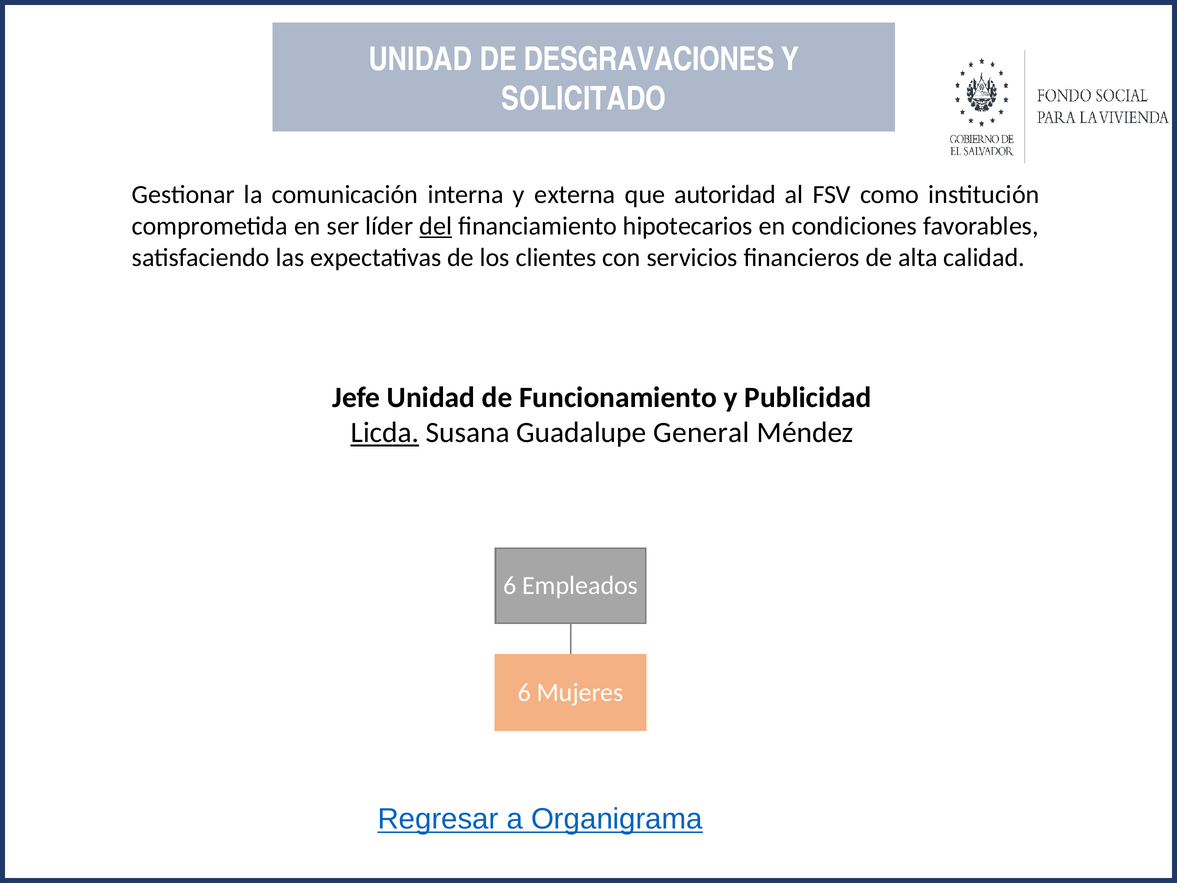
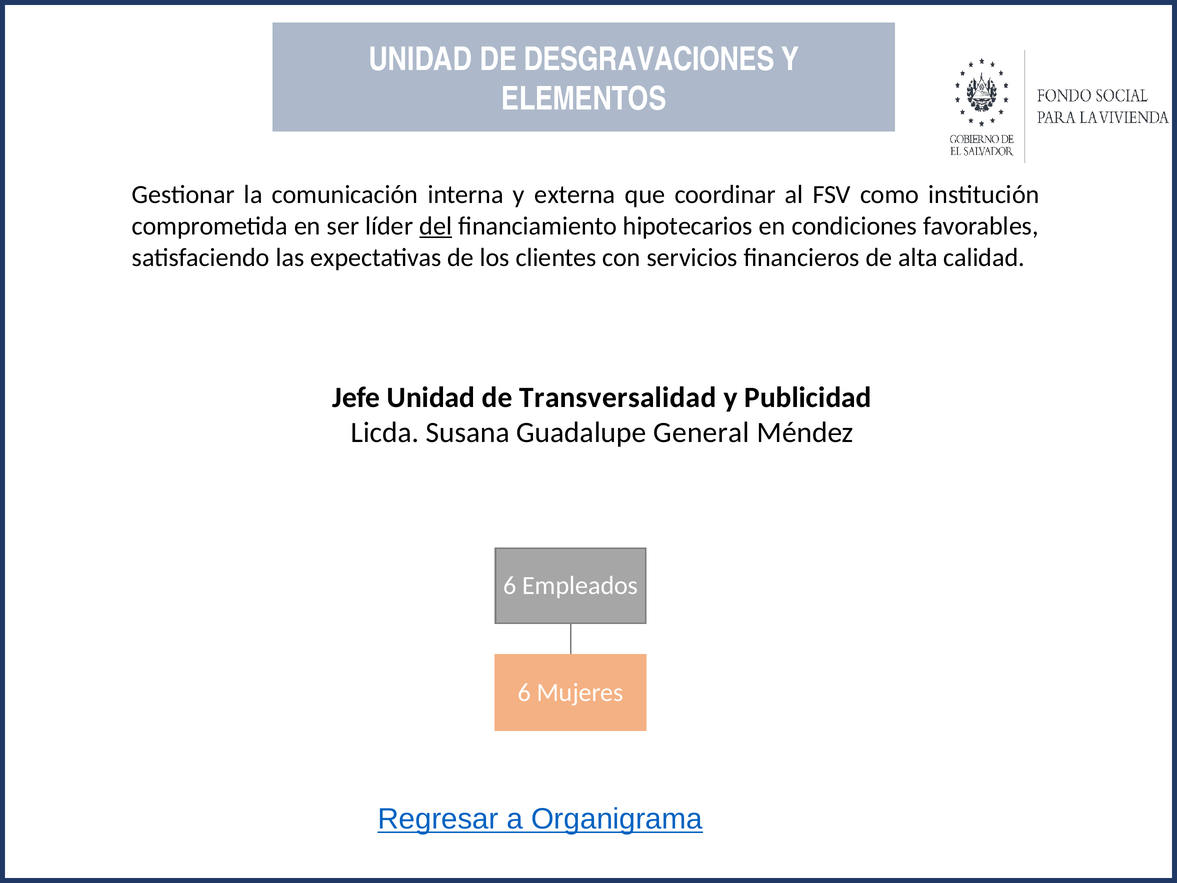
SOLICITADO: SOLICITADO -> ELEMENTOS
autoridad: autoridad -> coordinar
Funcionamiento: Funcionamiento -> Transversalidad
Licda underline: present -> none
